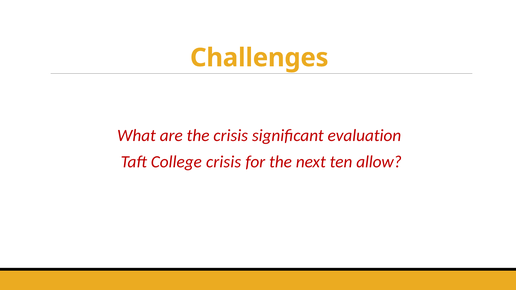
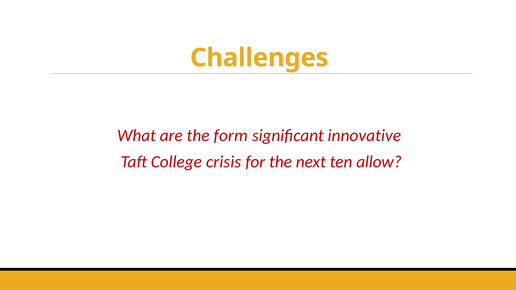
the crisis: crisis -> form
evaluation: evaluation -> innovative
